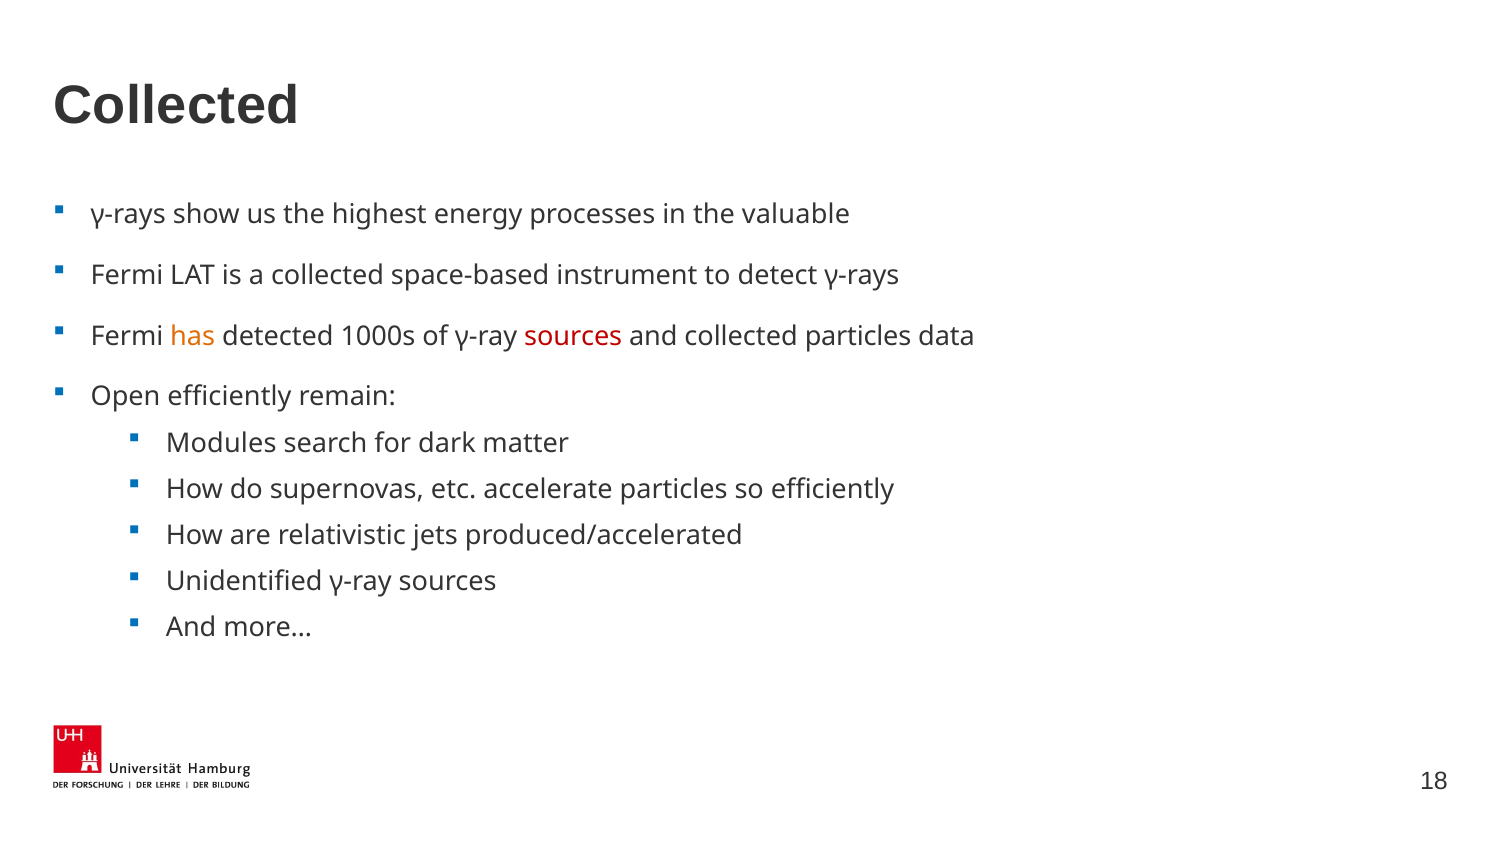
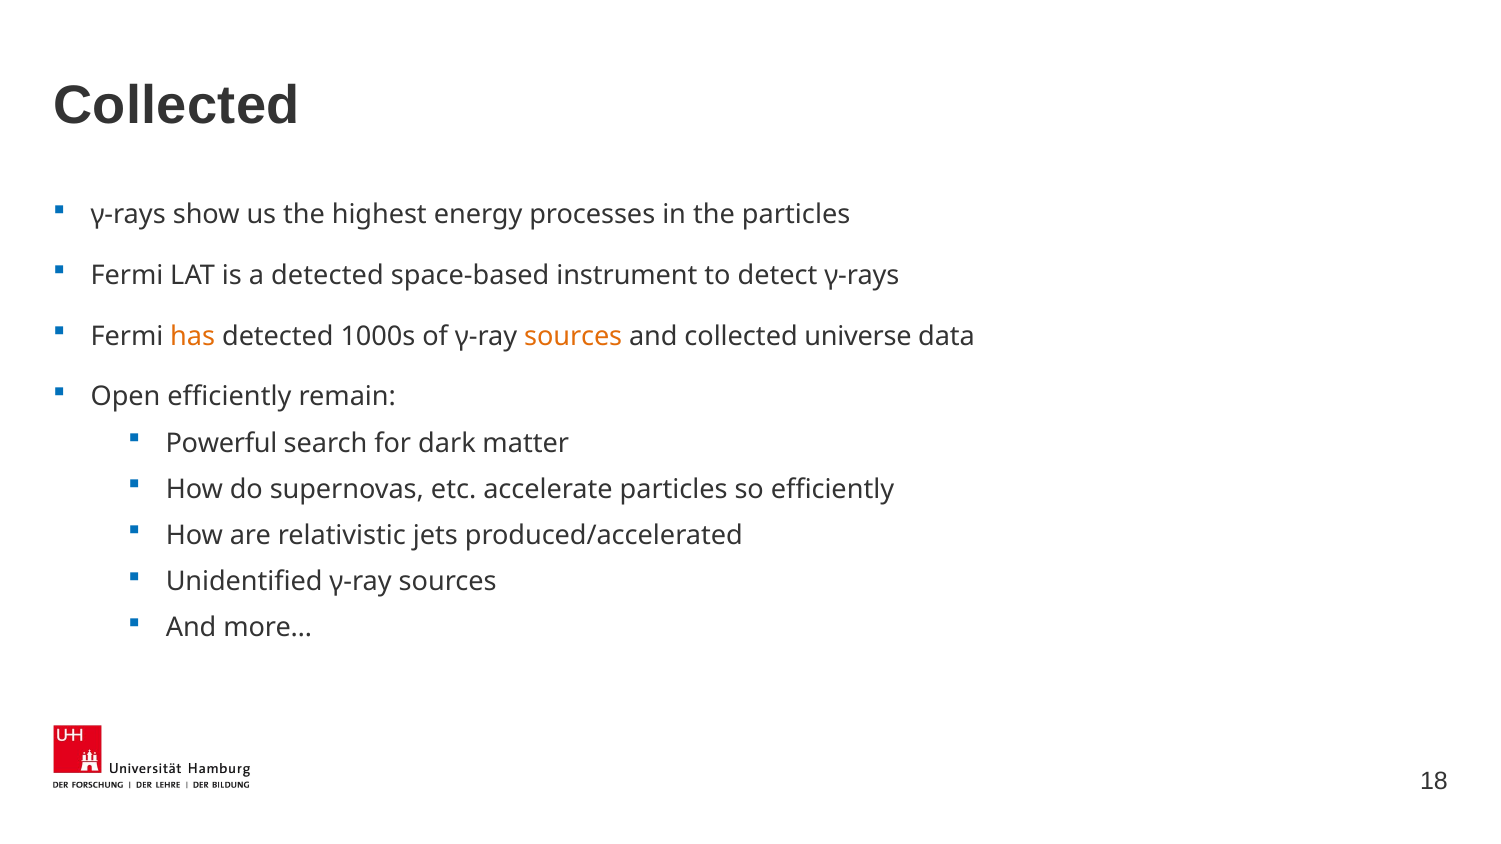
the valuable: valuable -> particles
a collected: collected -> detected
sources at (573, 336) colour: red -> orange
collected particles: particles -> universe
Modules: Modules -> Powerful
